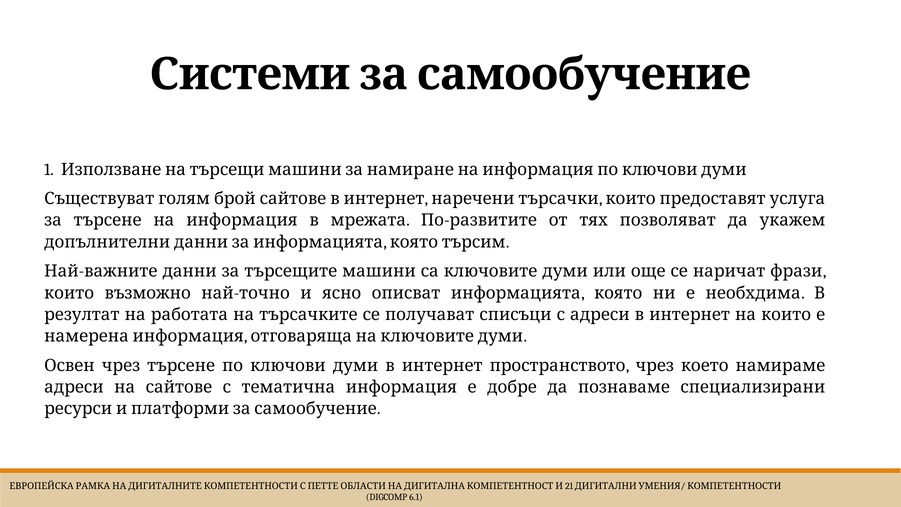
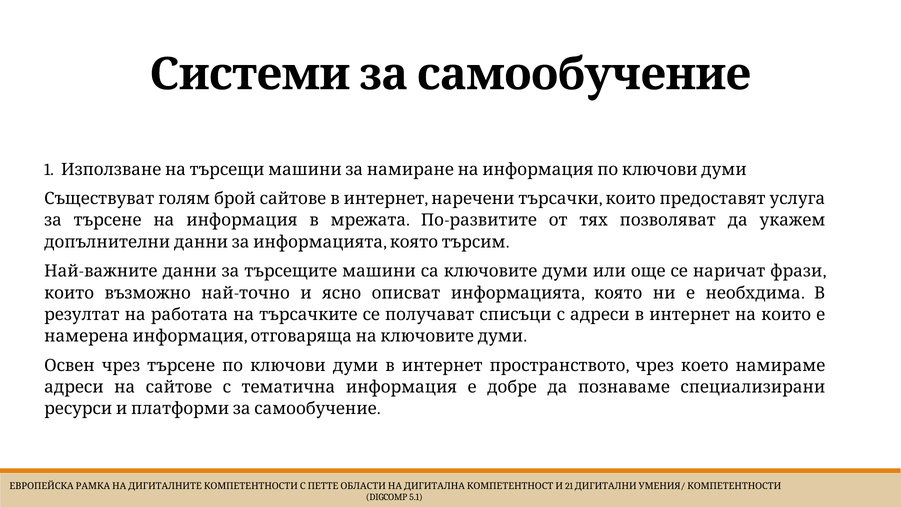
6.1: 6.1 -> 5.1
